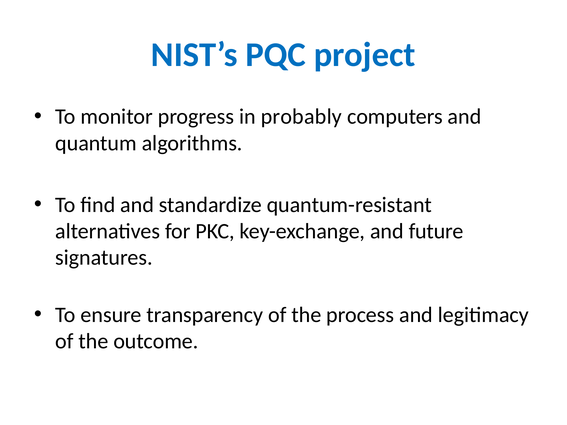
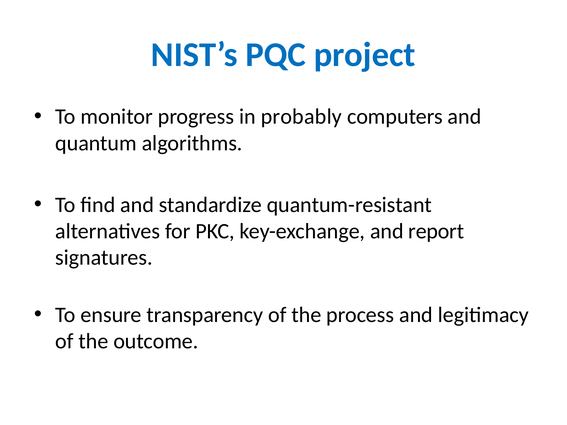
future: future -> report
